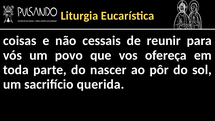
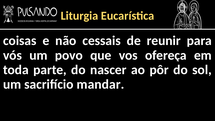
querida: querida -> mandar
